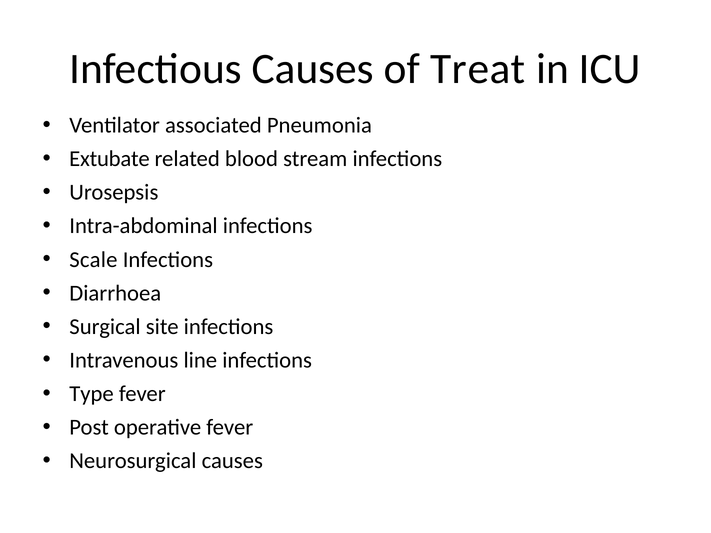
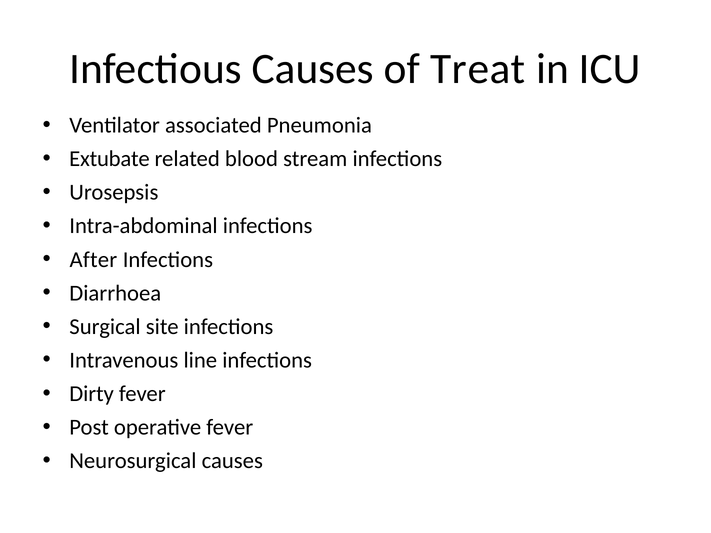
Scale: Scale -> After
Type: Type -> Dirty
